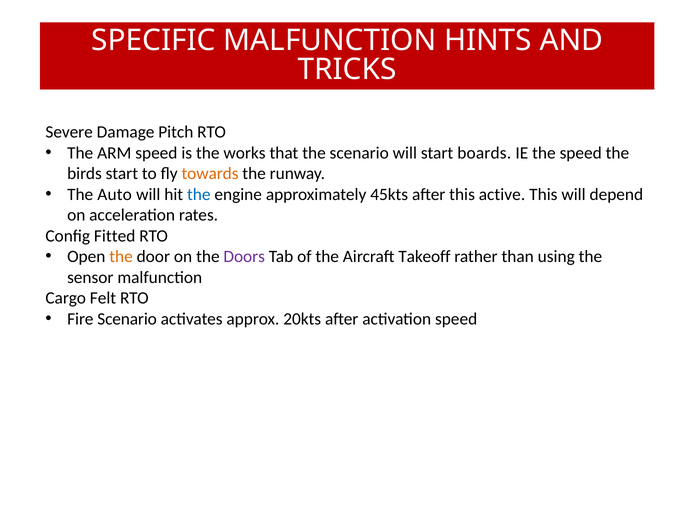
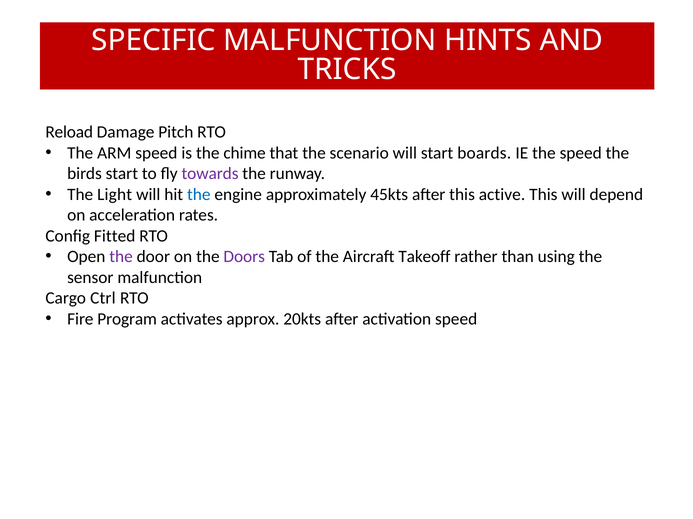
Severe: Severe -> Reload
works: works -> chime
towards colour: orange -> purple
Auto: Auto -> Light
the at (121, 257) colour: orange -> purple
Felt: Felt -> Ctrl
Fire Scenario: Scenario -> Program
